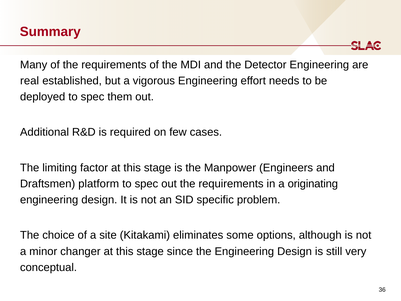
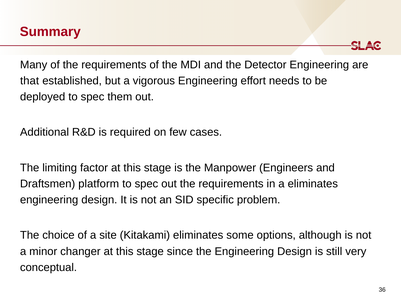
real: real -> that
a originating: originating -> eliminates
